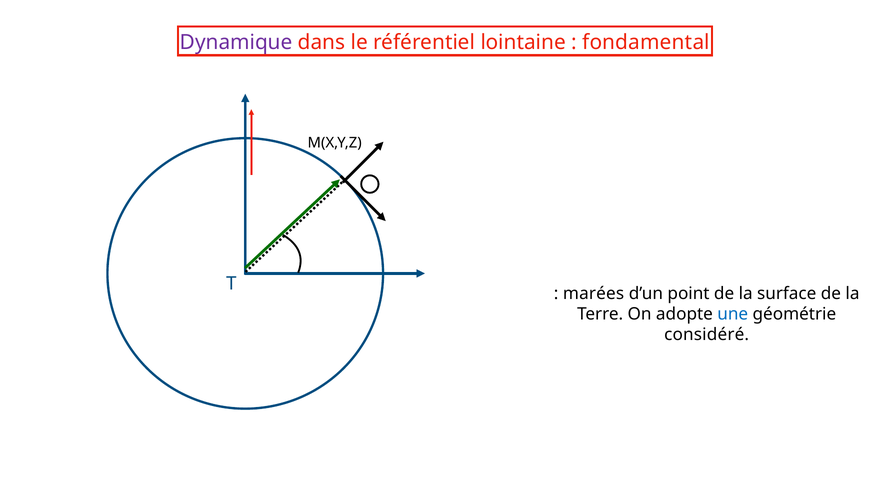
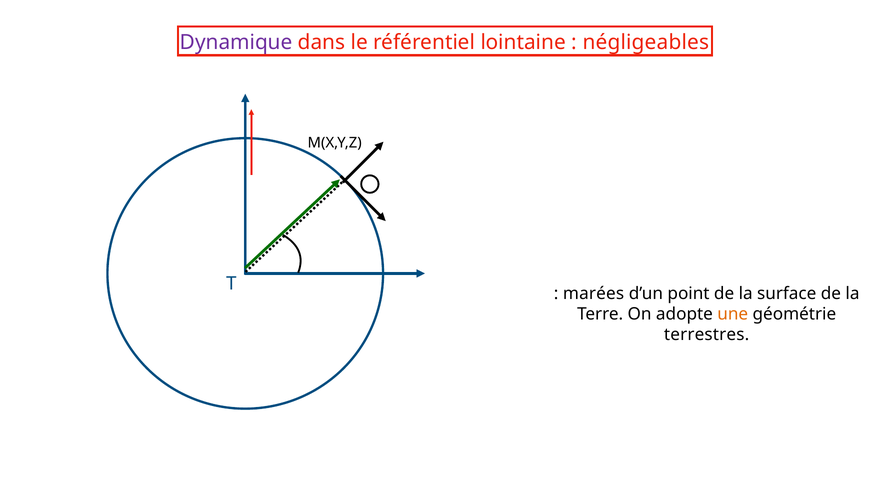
fondamental: fondamental -> négligeables
une colour: blue -> orange
considéré: considéré -> terrestres
